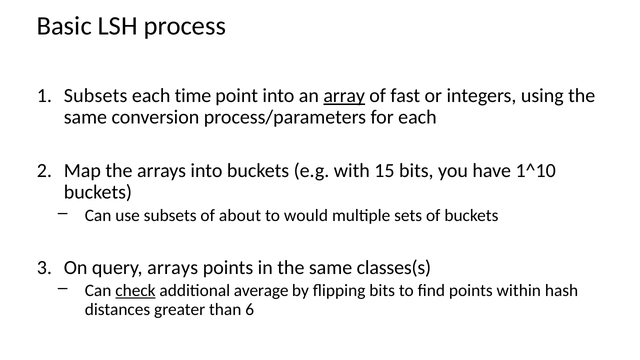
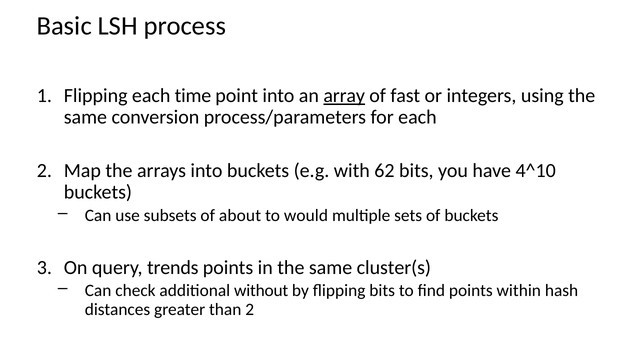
Subsets at (96, 96): Subsets -> Flipping
15: 15 -> 62
1^10: 1^10 -> 4^10
query arrays: arrays -> trends
classes(s: classes(s -> cluster(s
check underline: present -> none
average: average -> without
than 6: 6 -> 2
